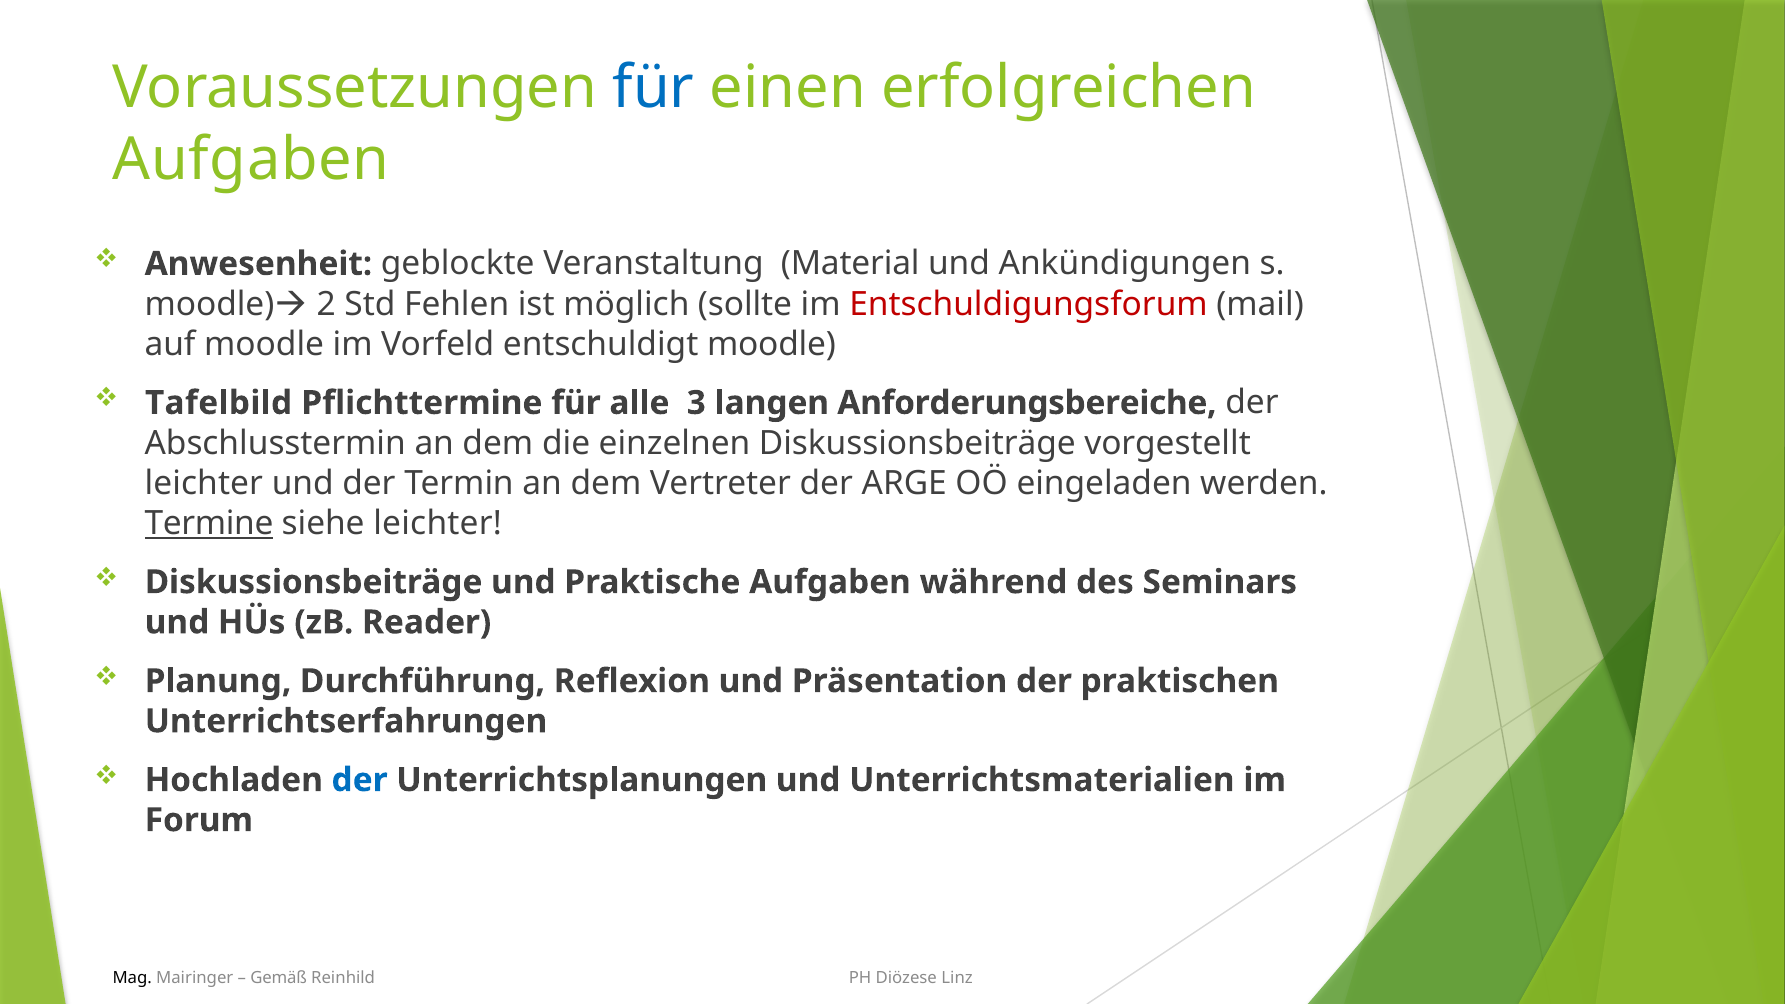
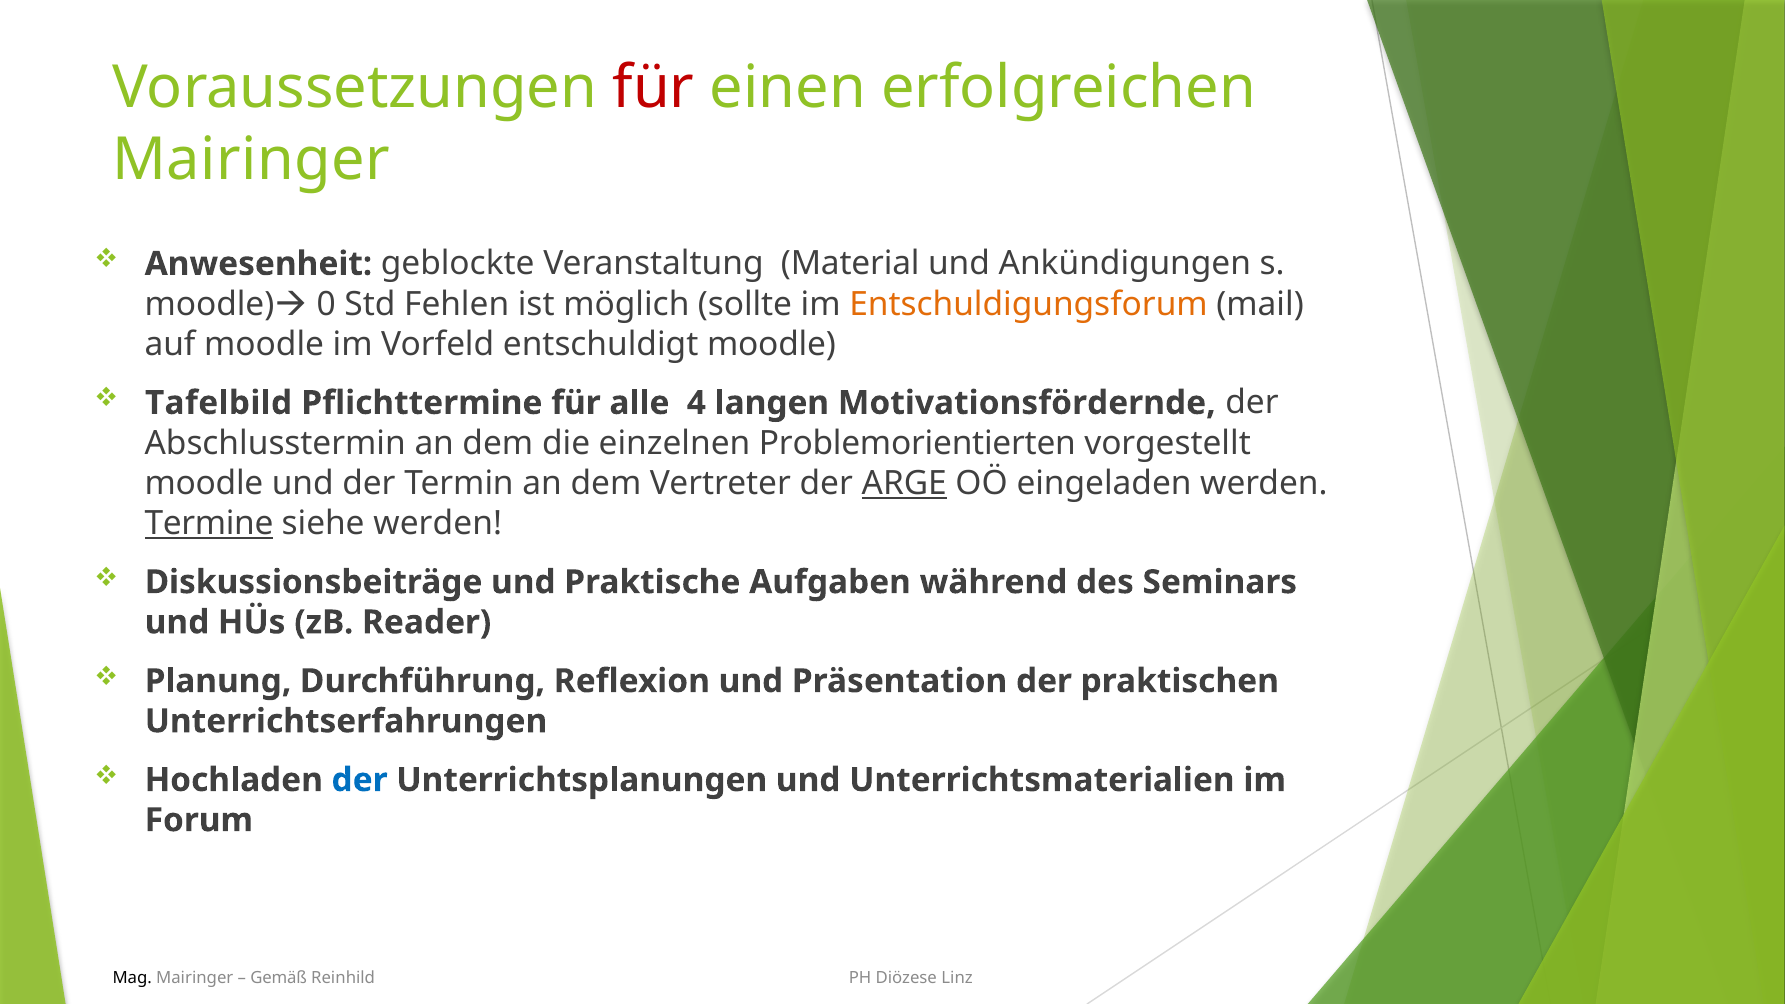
für at (653, 88) colour: blue -> red
Aufgaben at (251, 159): Aufgaben -> Mairinger
2: 2 -> 0
Entschuldigungsforum colour: red -> orange
3: 3 -> 4
Anforderungsbereiche: Anforderungsbereiche -> Motivationsfördernde
einzelnen Diskussionsbeiträge: Diskussionsbeiträge -> Problemorientierten
leichter at (204, 483): leichter -> moodle
ARGE underline: none -> present
siehe leichter: leichter -> werden
